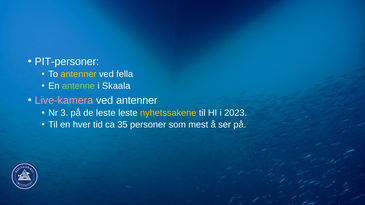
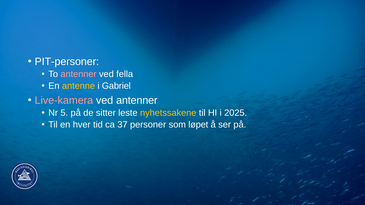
antenner at (79, 74) colour: yellow -> pink
antenne colour: light green -> yellow
Skaala: Skaala -> Gabriel
3: 3 -> 5
de leste: leste -> sitter
2023: 2023 -> 2025
35: 35 -> 37
mest: mest -> løpet
